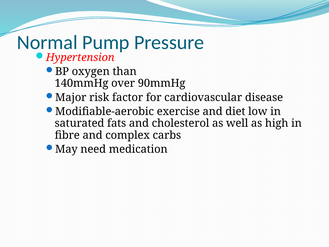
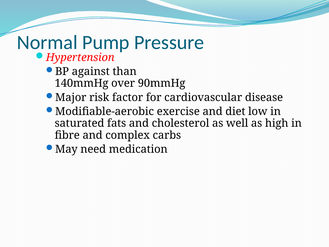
oxygen: oxygen -> against
